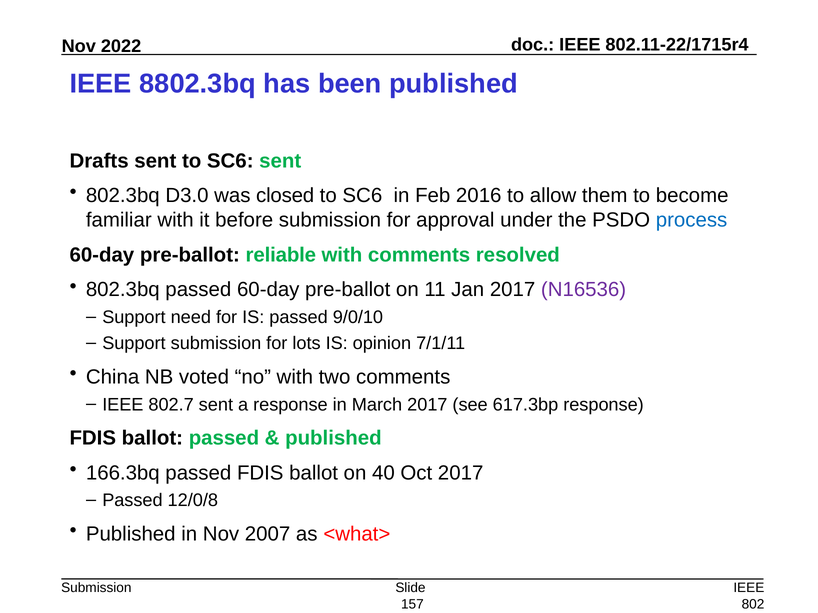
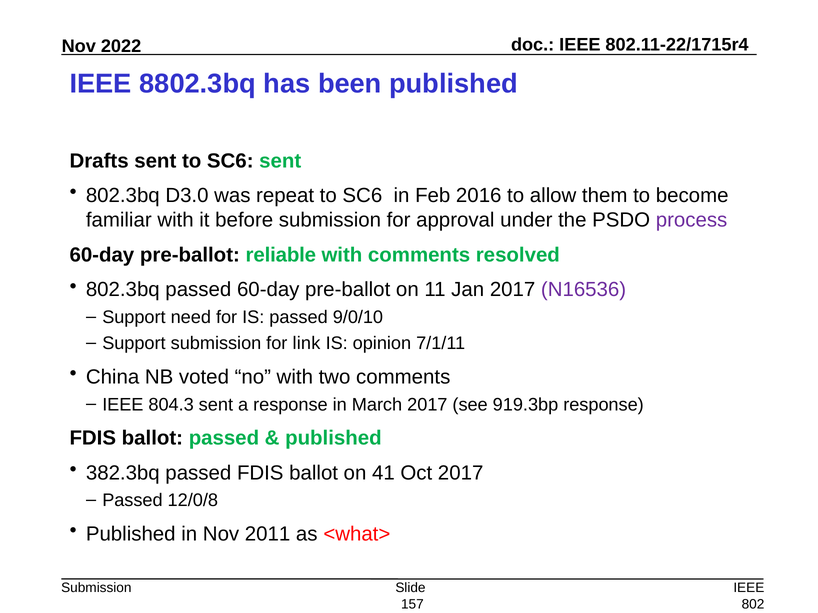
closed: closed -> repeat
process colour: blue -> purple
lots: lots -> link
802.7: 802.7 -> 804.3
617.3bp: 617.3bp -> 919.3bp
166.3bq: 166.3bq -> 382.3bq
40: 40 -> 41
2007: 2007 -> 2011
